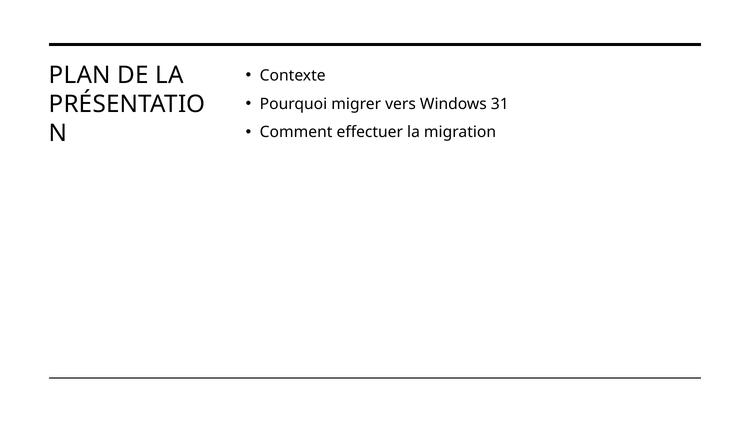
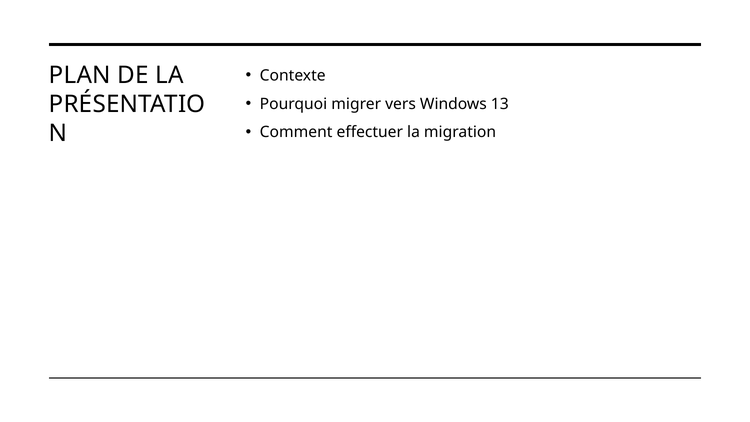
31: 31 -> 13
